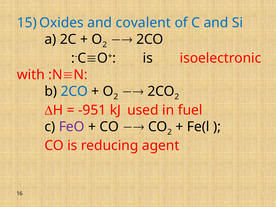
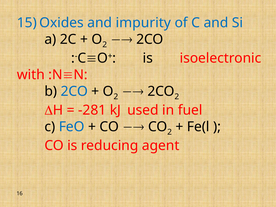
covalent: covalent -> impurity
-951: -951 -> -281
FeO colour: purple -> blue
